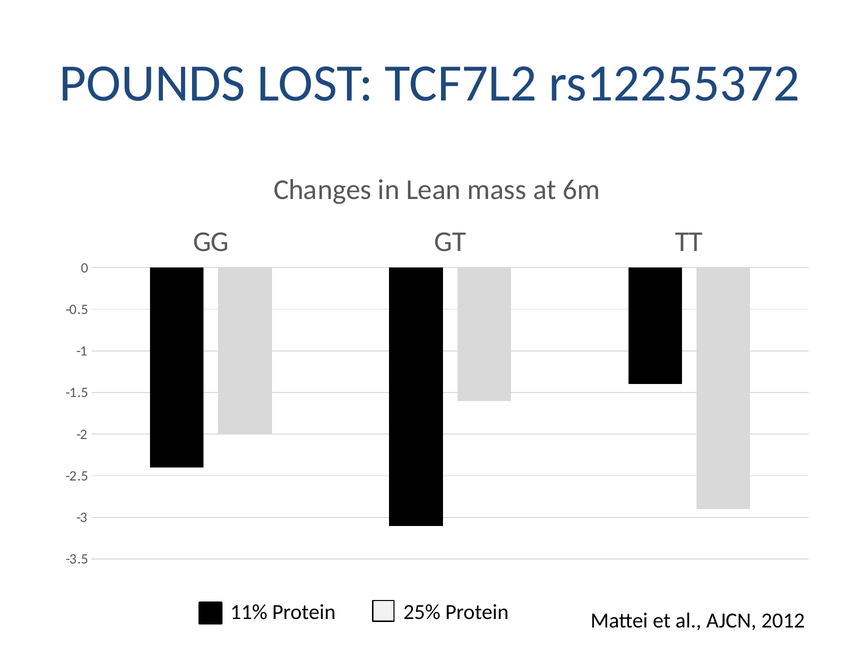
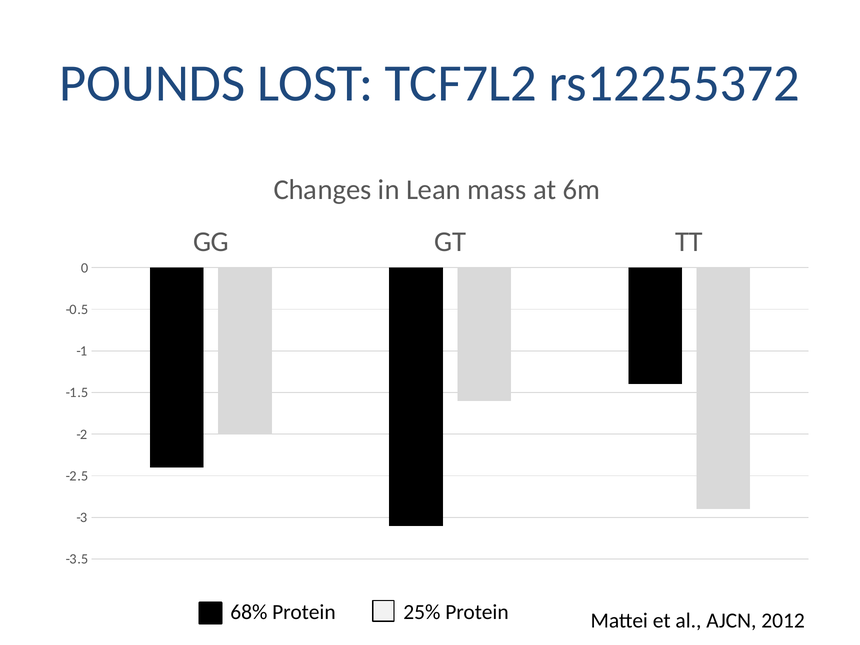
11%: 11% -> 68%
